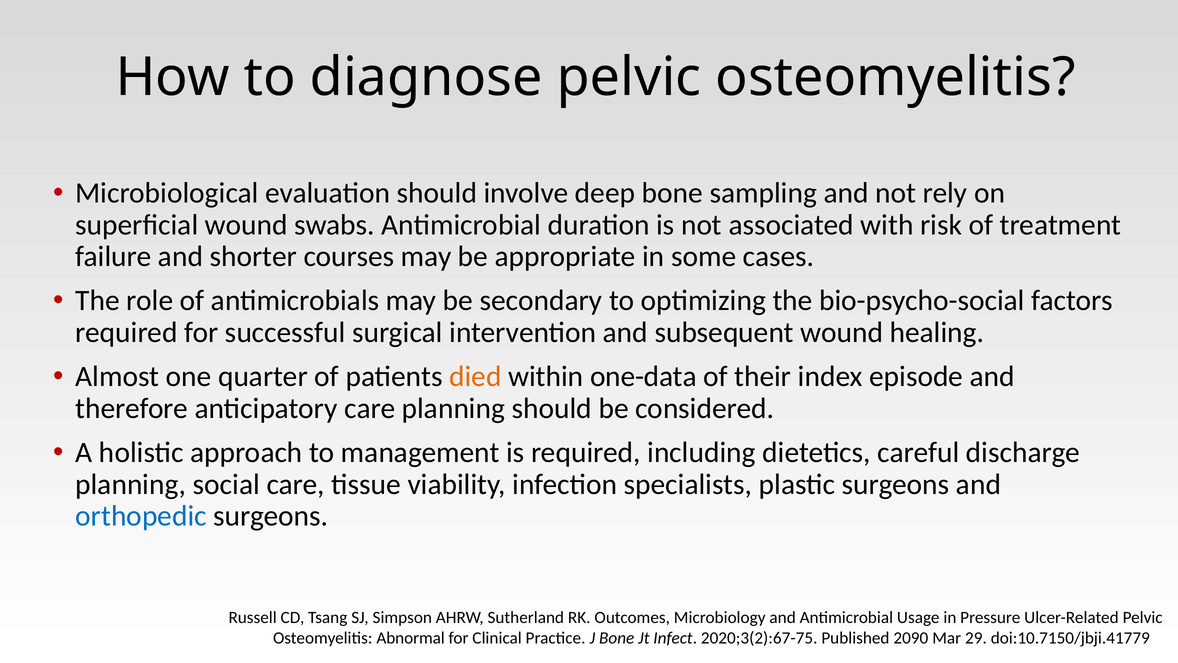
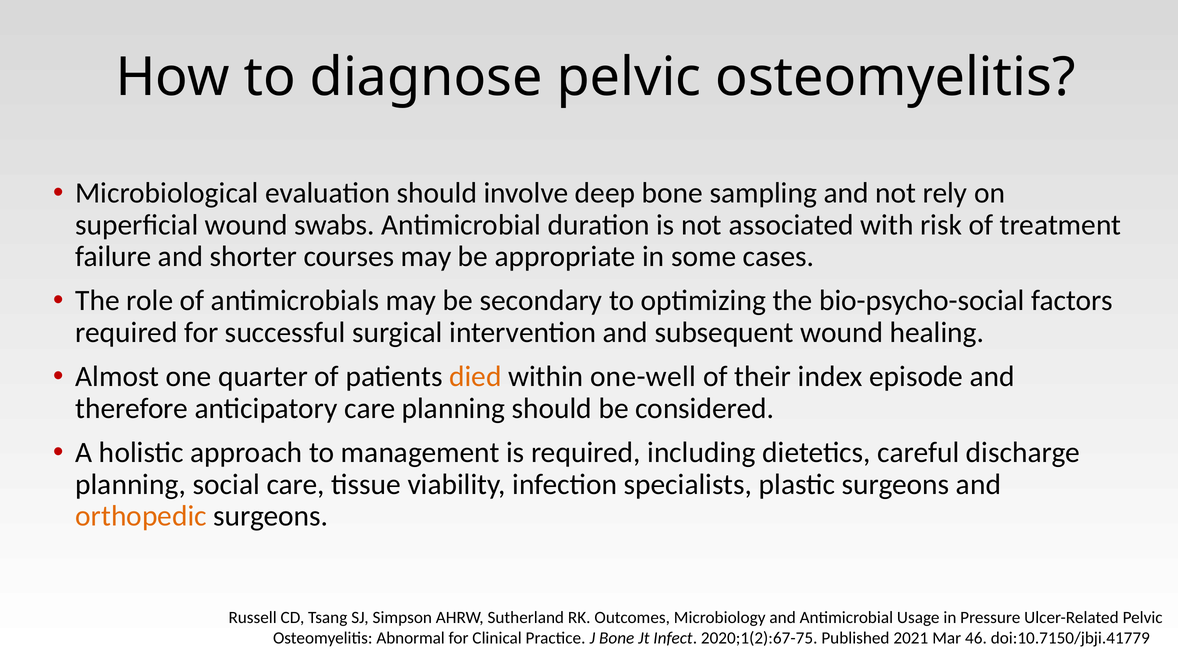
one-data: one-data -> one-well
orthopedic colour: blue -> orange
2020;3(2):67-75: 2020;3(2):67-75 -> 2020;1(2):67-75
2090: 2090 -> 2021
29: 29 -> 46
